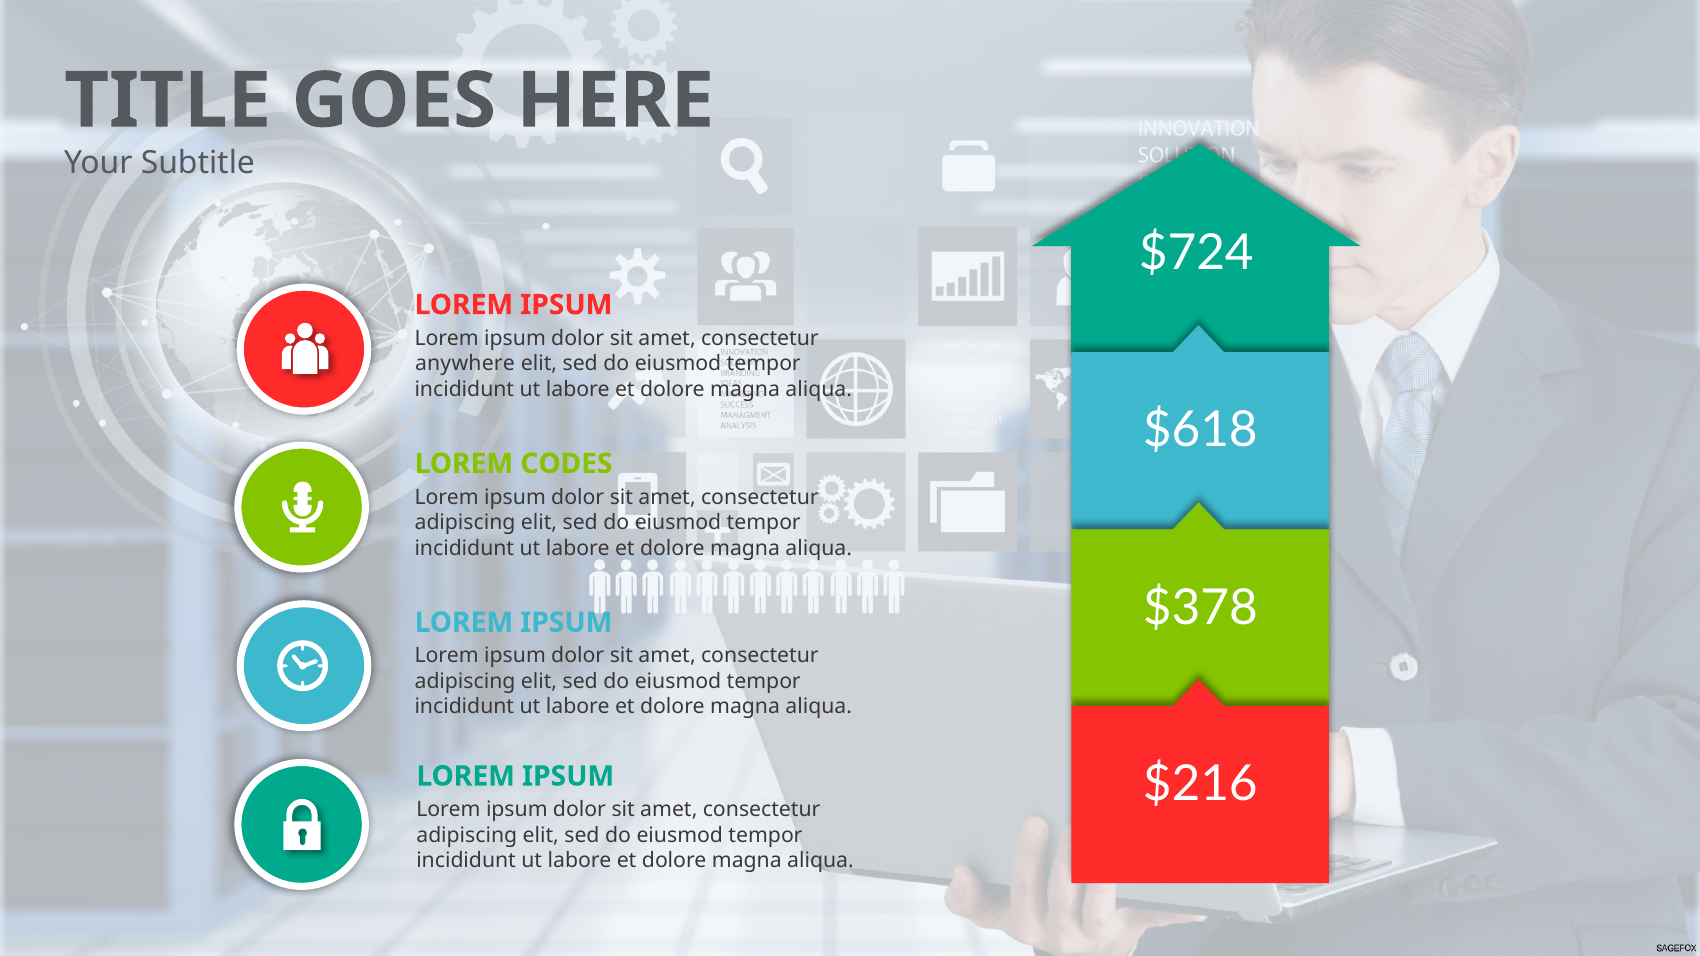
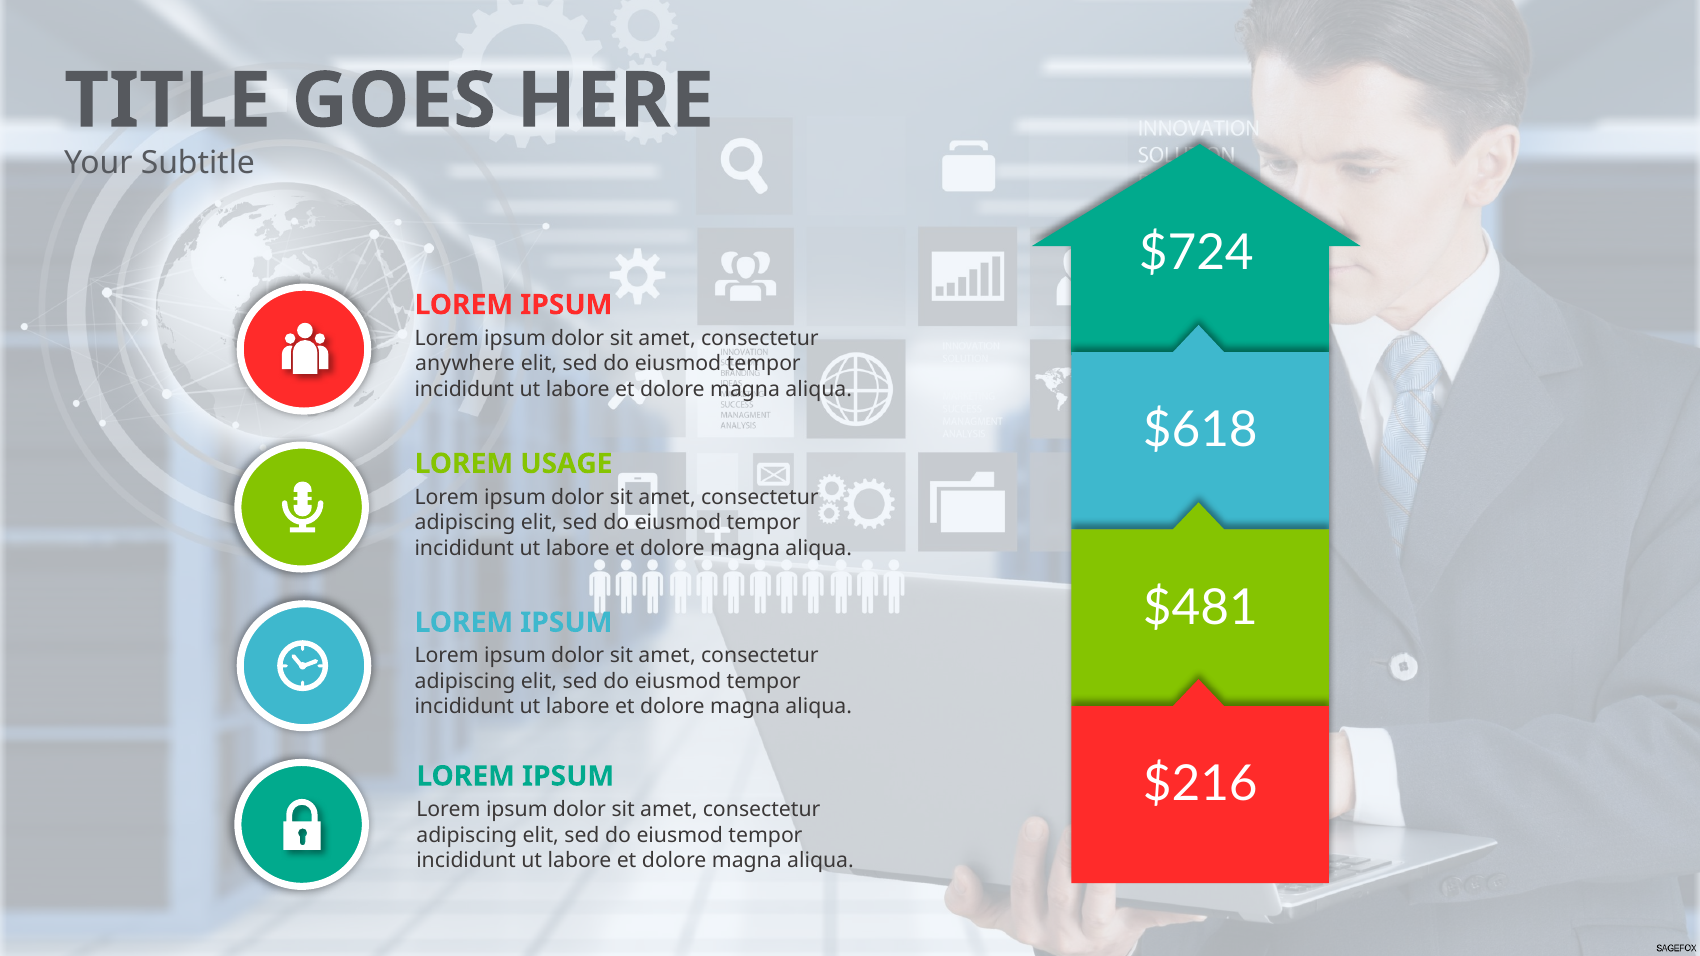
CODES: CODES -> USAGE
$378: $378 -> $481
